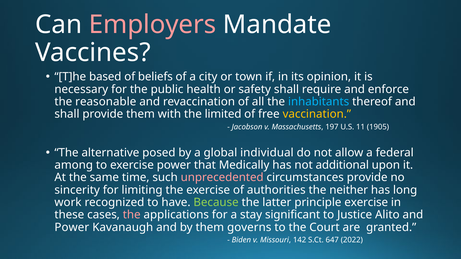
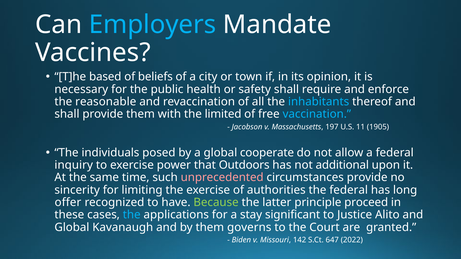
Employers colour: pink -> light blue
vaccination colour: yellow -> light blue
alternative: alternative -> individuals
individual: individual -> cooperate
among: among -> inquiry
Medically: Medically -> Outdoors
the neither: neither -> federal
work: work -> offer
principle exercise: exercise -> proceed
the at (132, 215) colour: pink -> light blue
Power at (72, 228): Power -> Global
